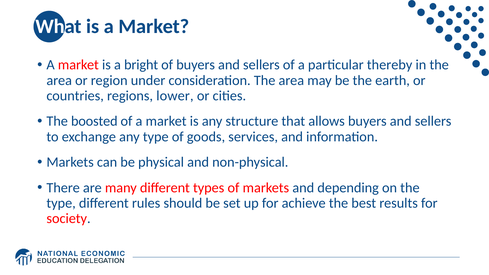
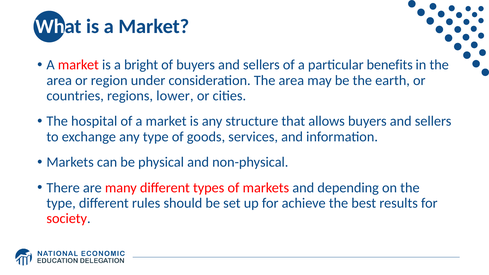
thereby: thereby -> benefits
boosted: boosted -> hospital
